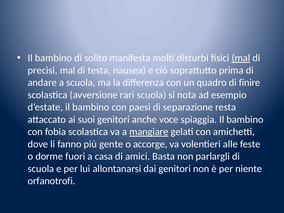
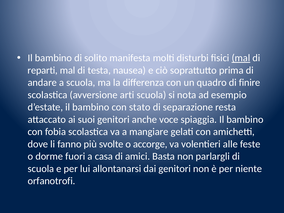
precisi: precisi -> reparti
rari: rari -> arti
paesi: paesi -> stato
mangiare underline: present -> none
gente: gente -> svolte
